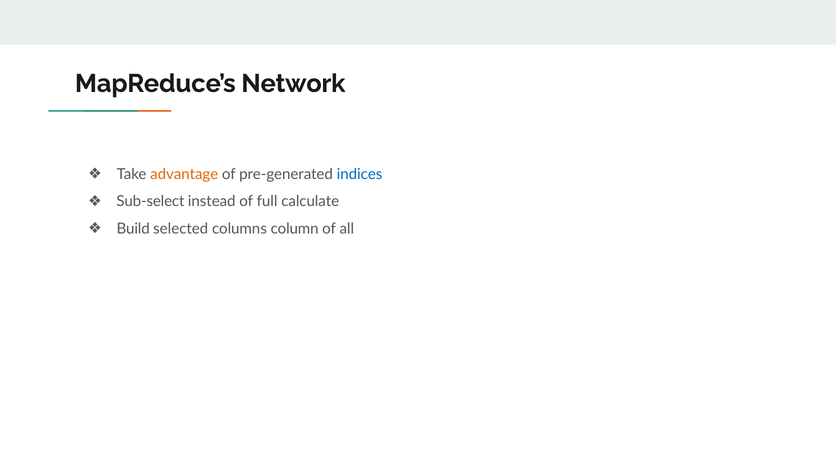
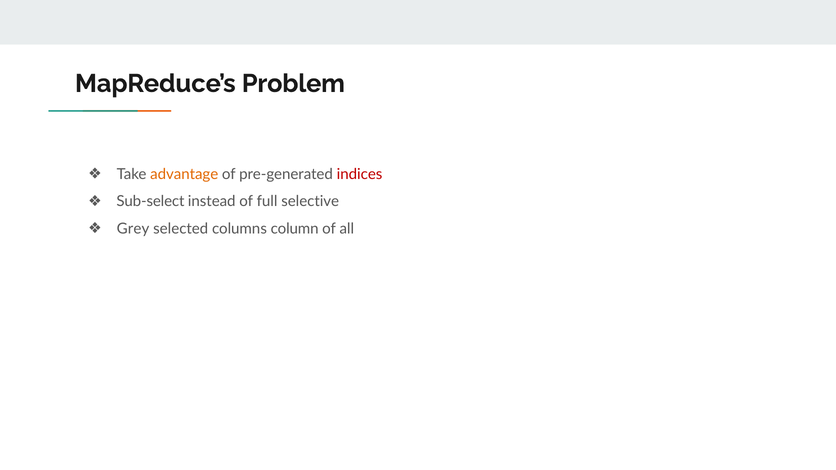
Network: Network -> Problem
indices colour: blue -> red
calculate: calculate -> selective
Build: Build -> Grey
